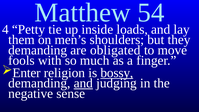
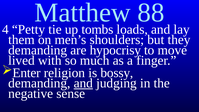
54: 54 -> 88
inside: inside -> tombs
obligated: obligated -> hypocrisy
fools: fools -> lived
bossy underline: present -> none
